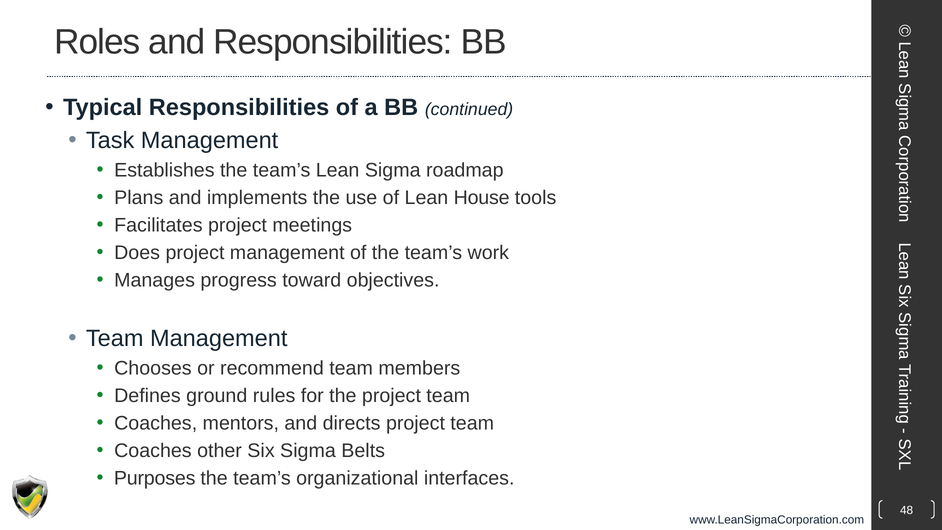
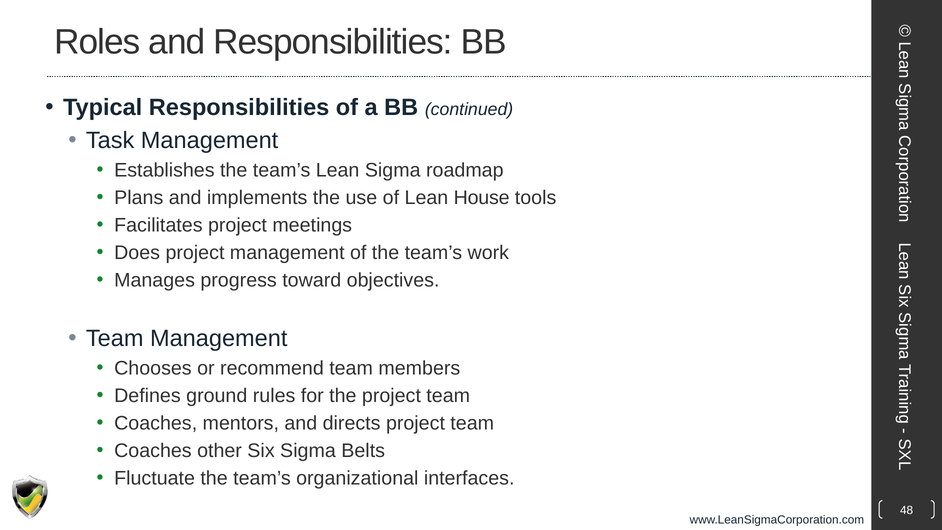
Purposes: Purposes -> Fluctuate
